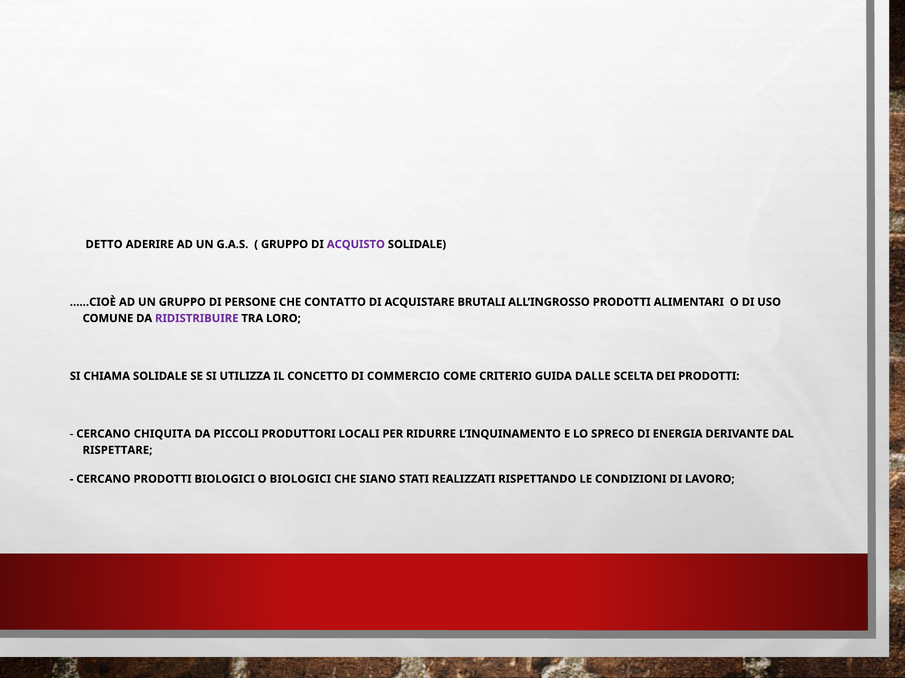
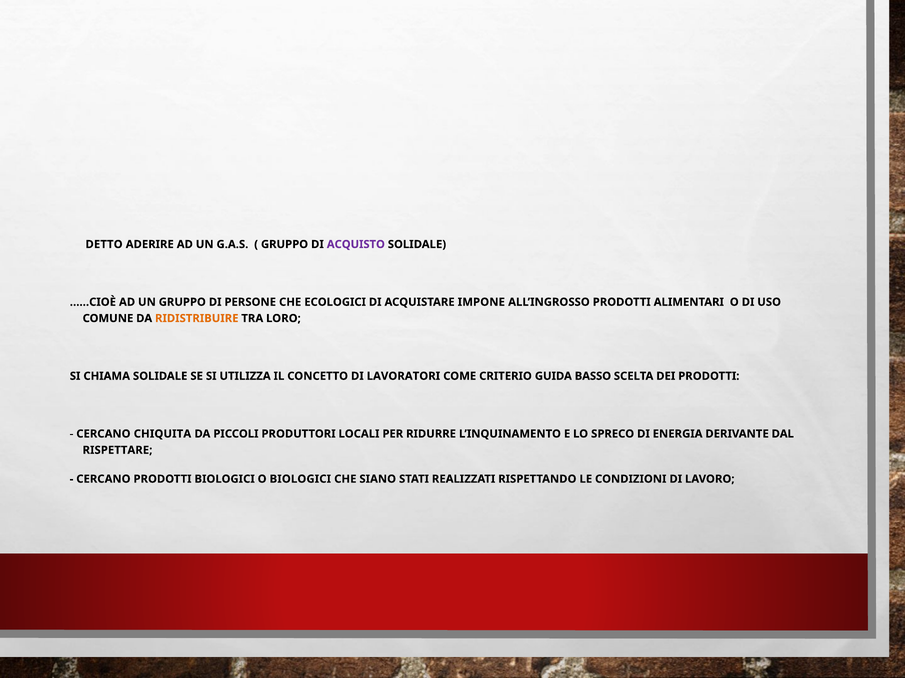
CONTATTO: CONTATTO -> ECOLOGICI
BRUTALI: BRUTALI -> IMPONE
RIDISTRIBUIRE colour: purple -> orange
COMMERCIO: COMMERCIO -> LAVORATORI
DALLE: DALLE -> BASSO
